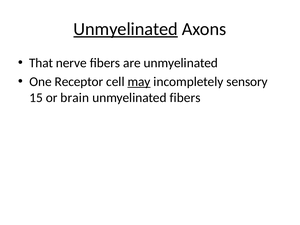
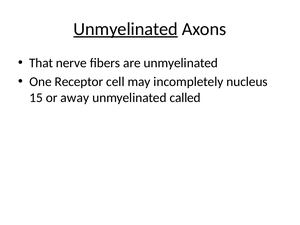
may underline: present -> none
sensory: sensory -> nucleus
brain: brain -> away
unmyelinated fibers: fibers -> called
